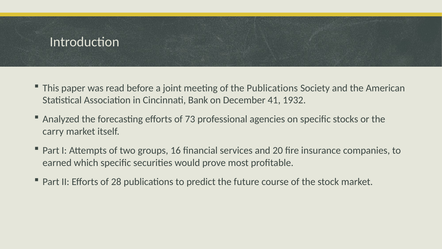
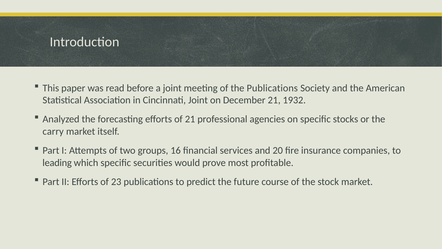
Cincinnati Bank: Bank -> Joint
December 41: 41 -> 21
of 73: 73 -> 21
earned: earned -> leading
28: 28 -> 23
